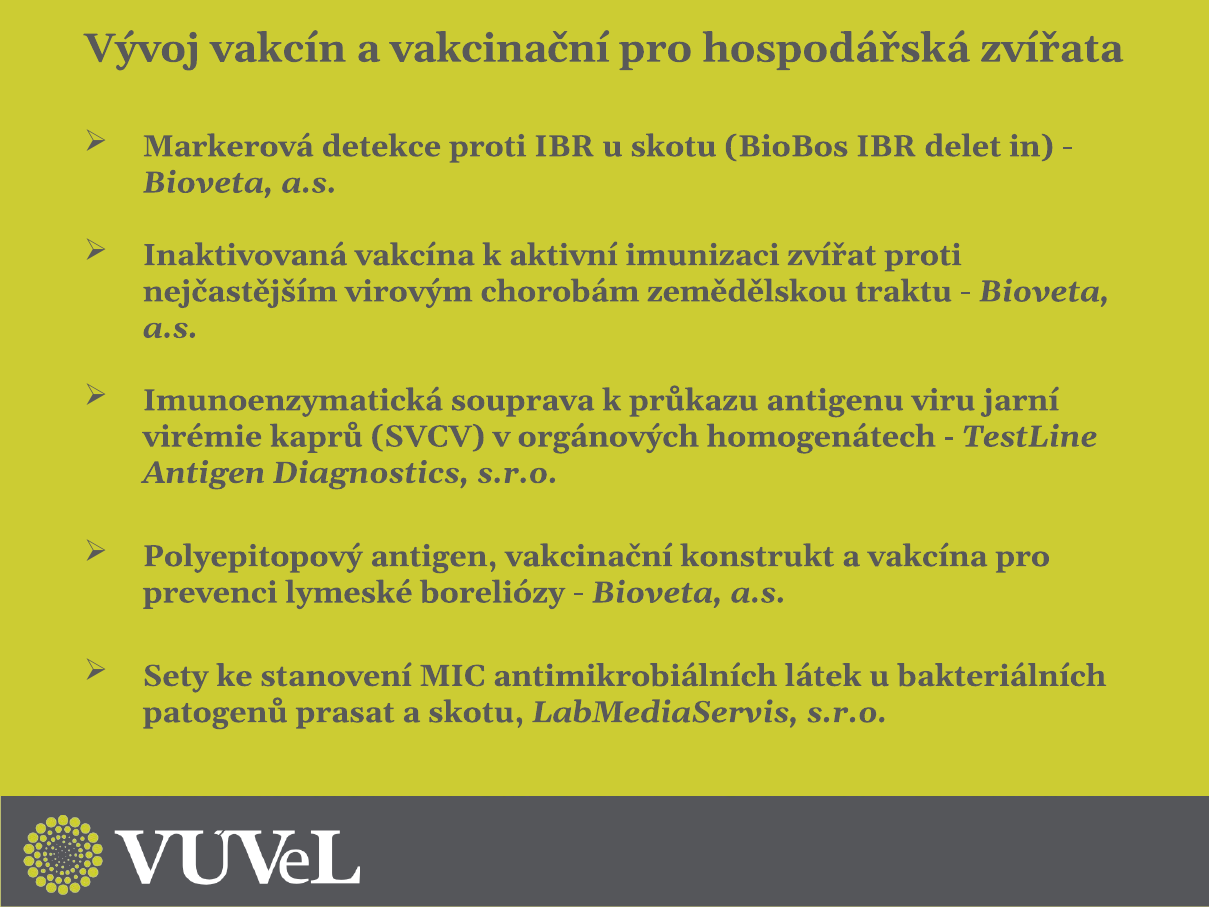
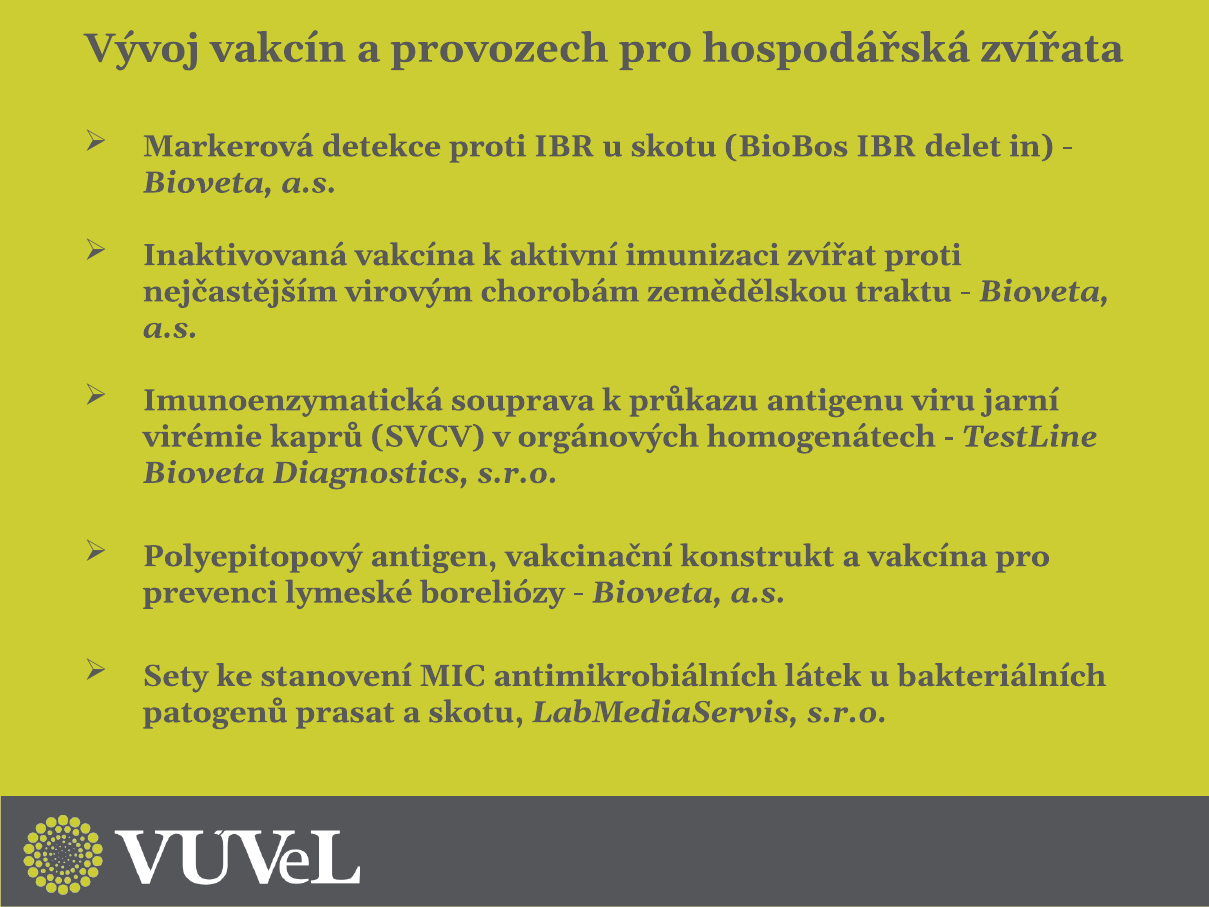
a vakcinační: vakcinační -> provozech
Antigen at (204, 473): Antigen -> Bioveta
